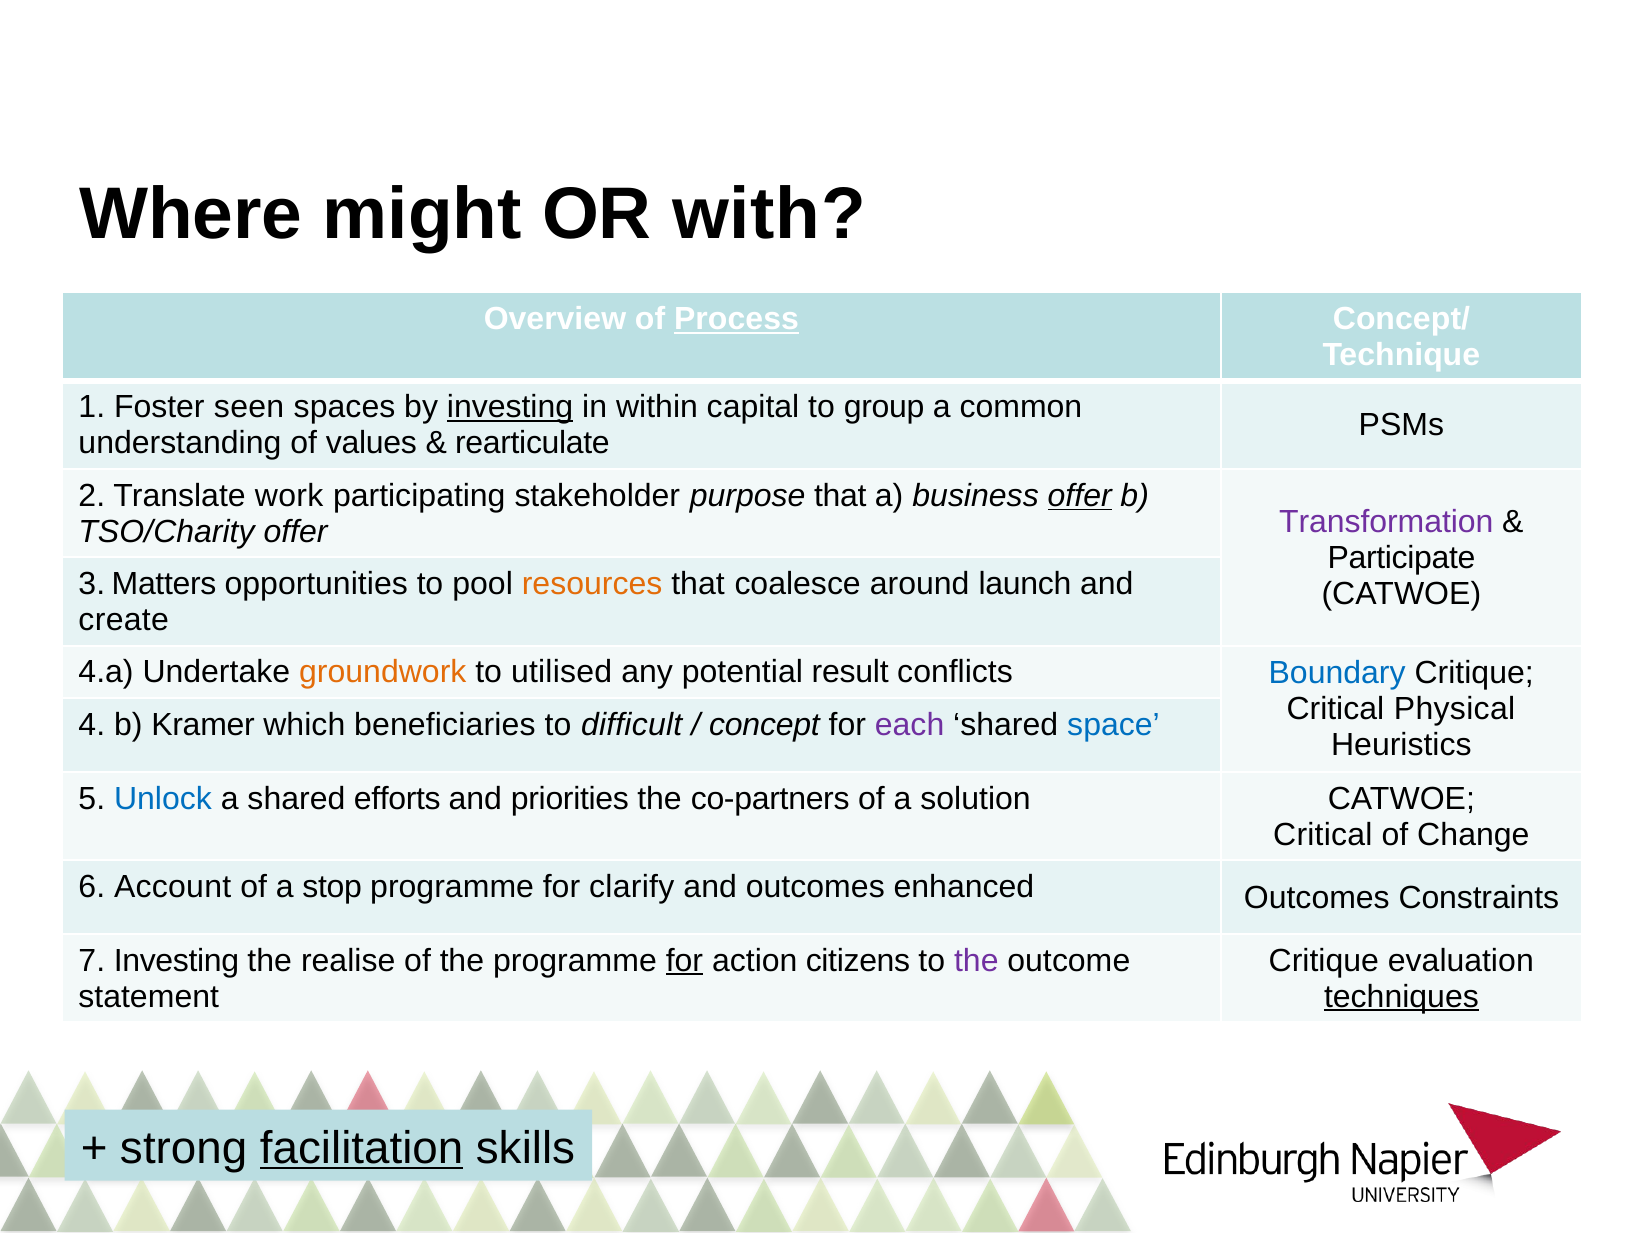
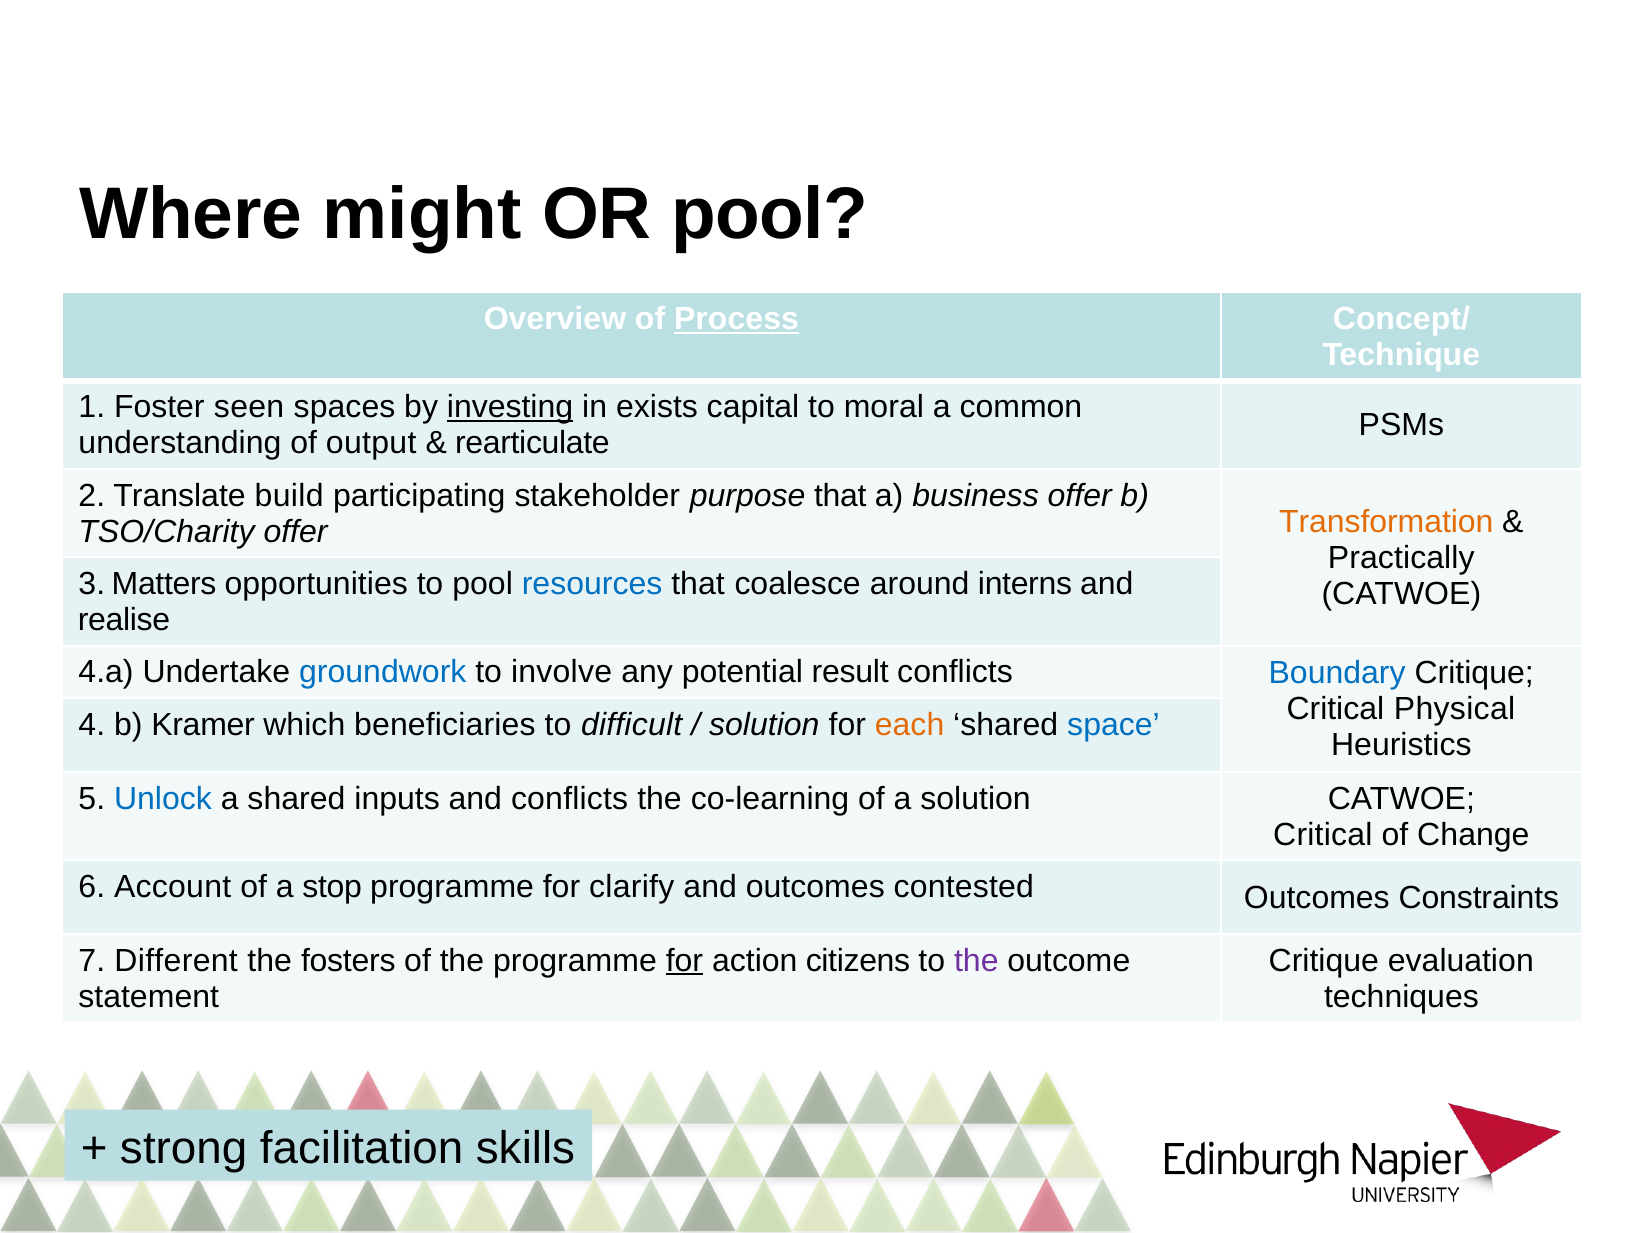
OR with: with -> pool
within: within -> exists
group: group -> moral
values: values -> output
work: work -> build
offer at (1080, 496) underline: present -> none
Transformation colour: purple -> orange
Participate: Participate -> Practically
resources colour: orange -> blue
launch: launch -> interns
create: create -> realise
groundwork colour: orange -> blue
utilised: utilised -> involve
concept at (764, 725): concept -> solution
each colour: purple -> orange
efforts: efforts -> inputs
and priorities: priorities -> conflicts
co-partners: co-partners -> co-learning
enhanced: enhanced -> contested
7 Investing: Investing -> Different
realise: realise -> fosters
techniques underline: present -> none
facilitation underline: present -> none
